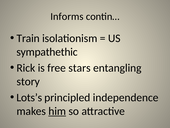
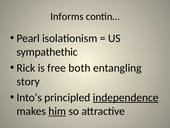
Train: Train -> Pearl
stars: stars -> both
Lots’s: Lots’s -> Into’s
independence underline: none -> present
